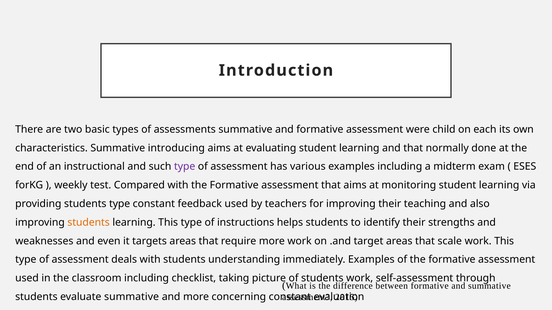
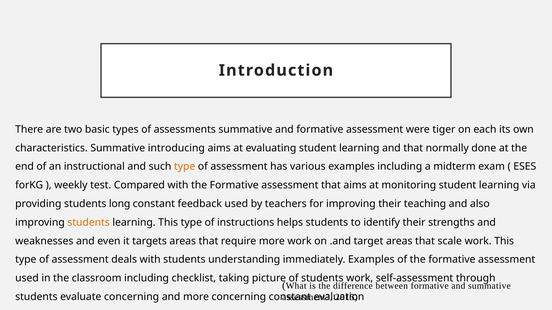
child: child -> tiger
type at (185, 167) colour: purple -> orange
students type: type -> long
evaluate summative: summative -> concerning
